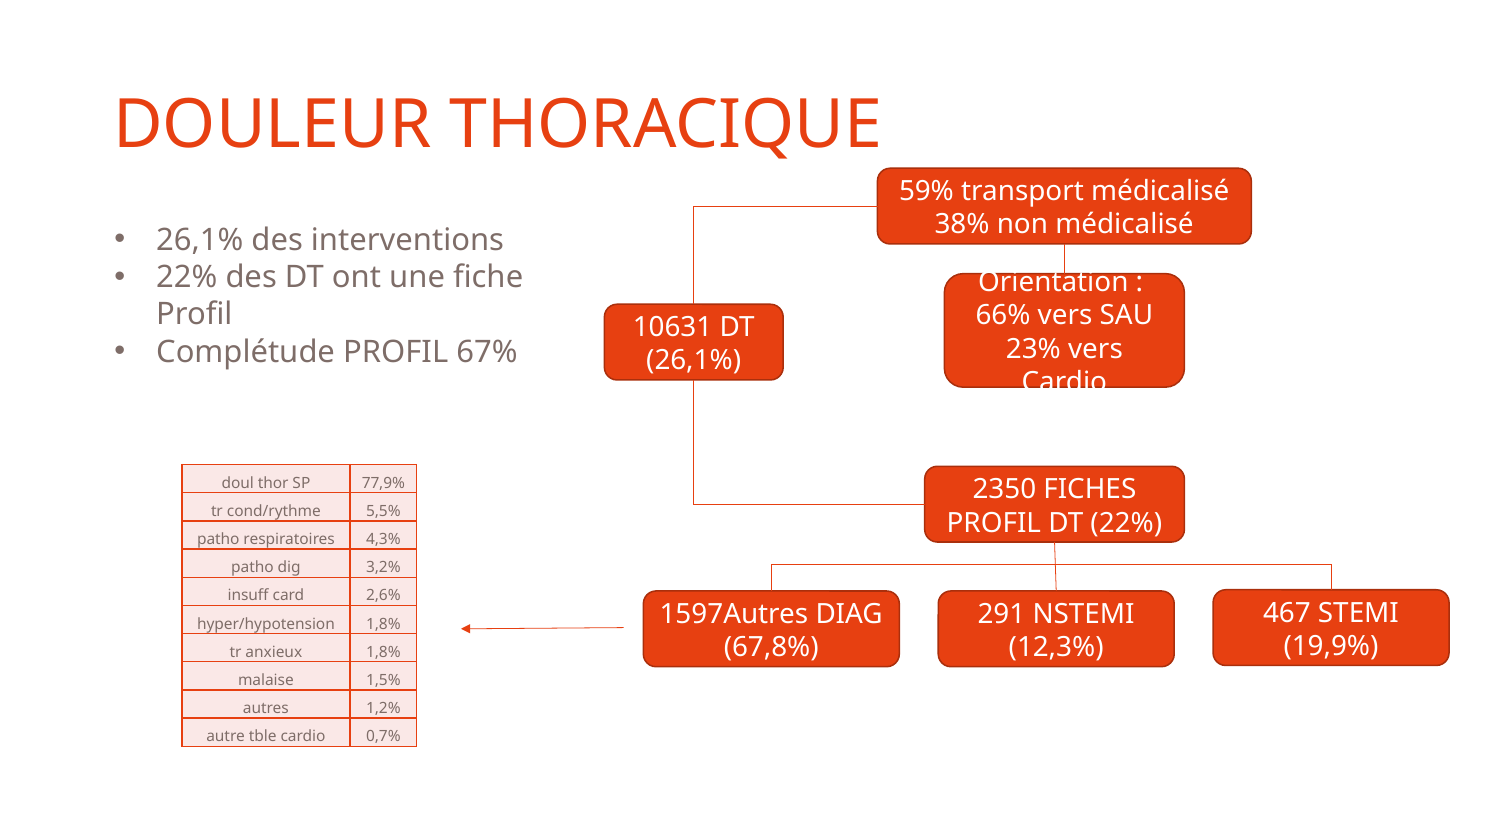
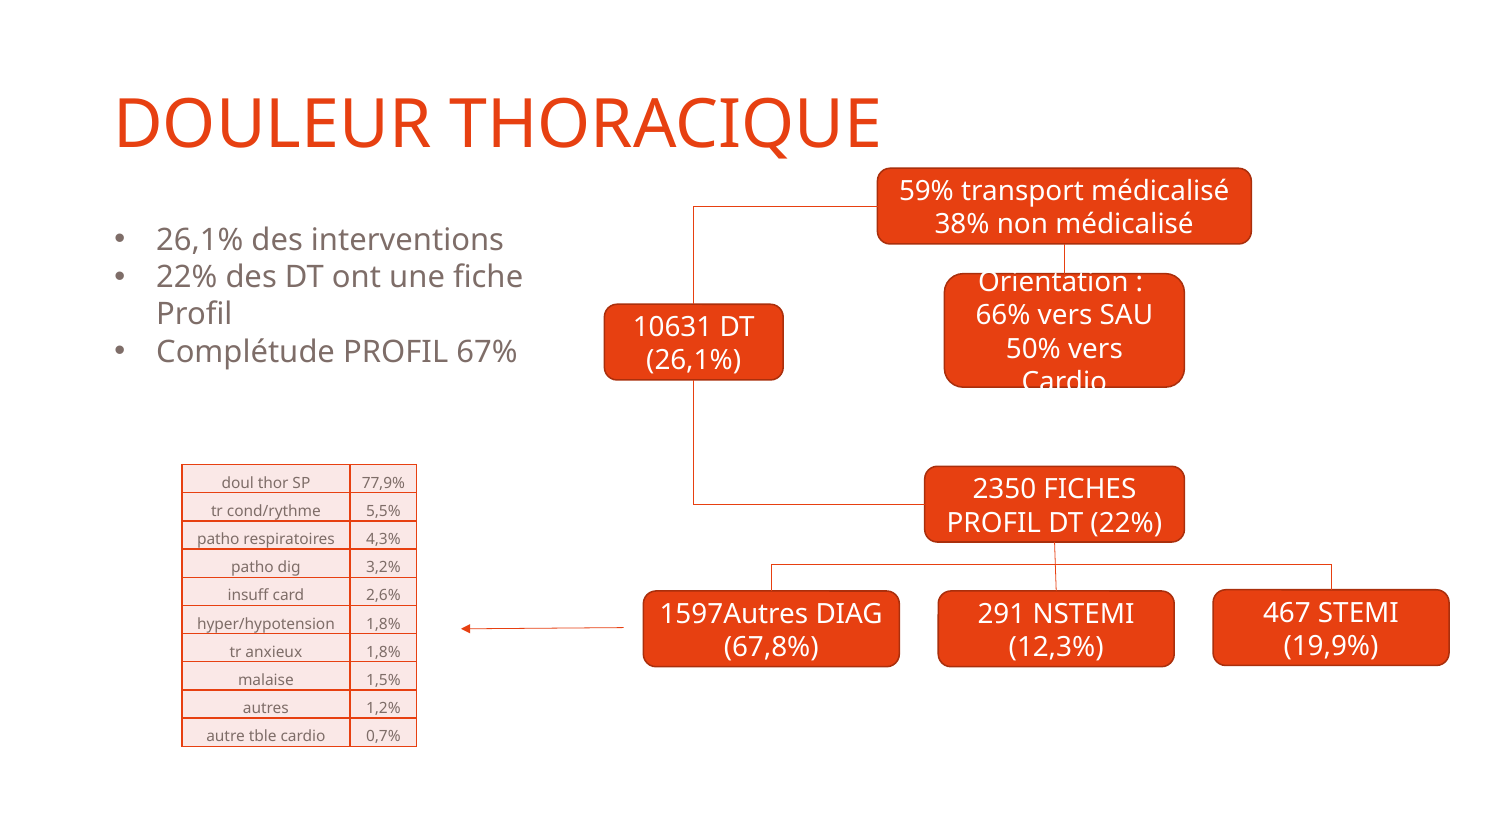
23%: 23% -> 50%
